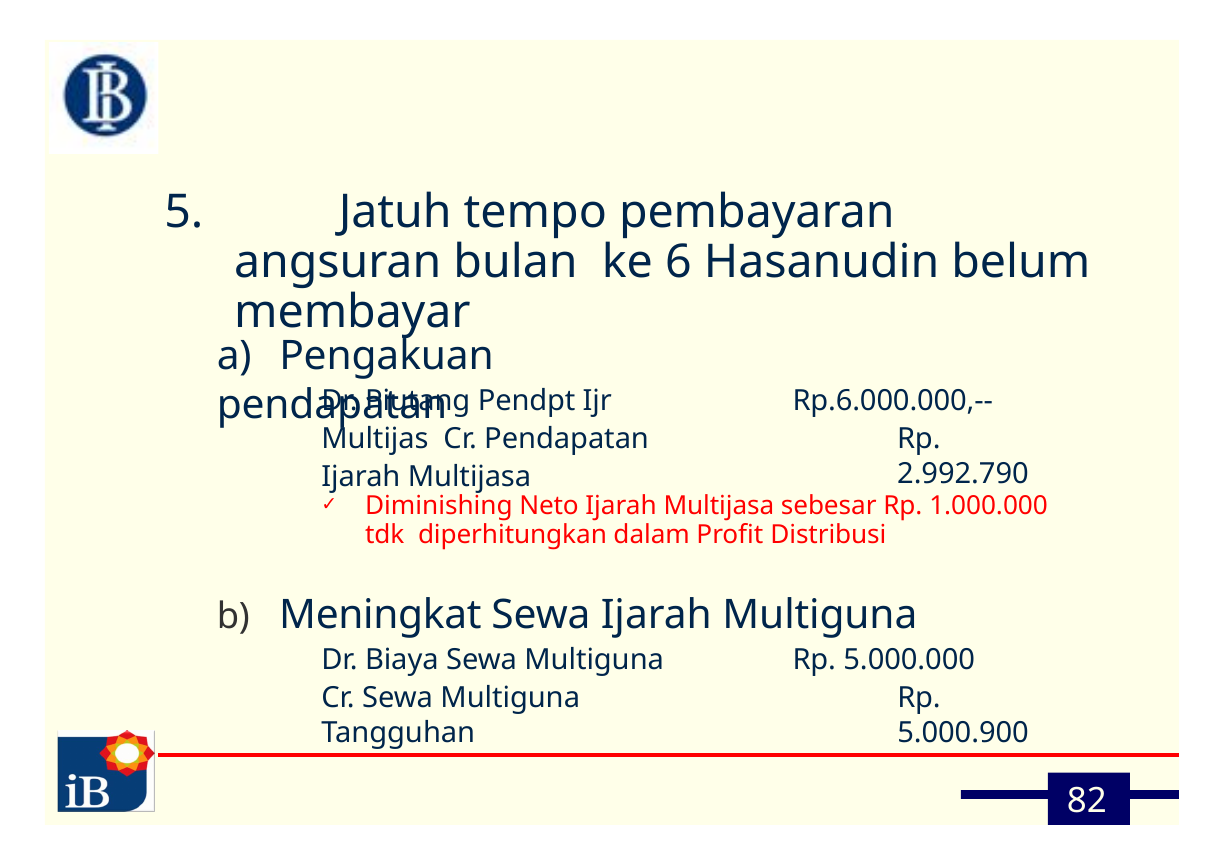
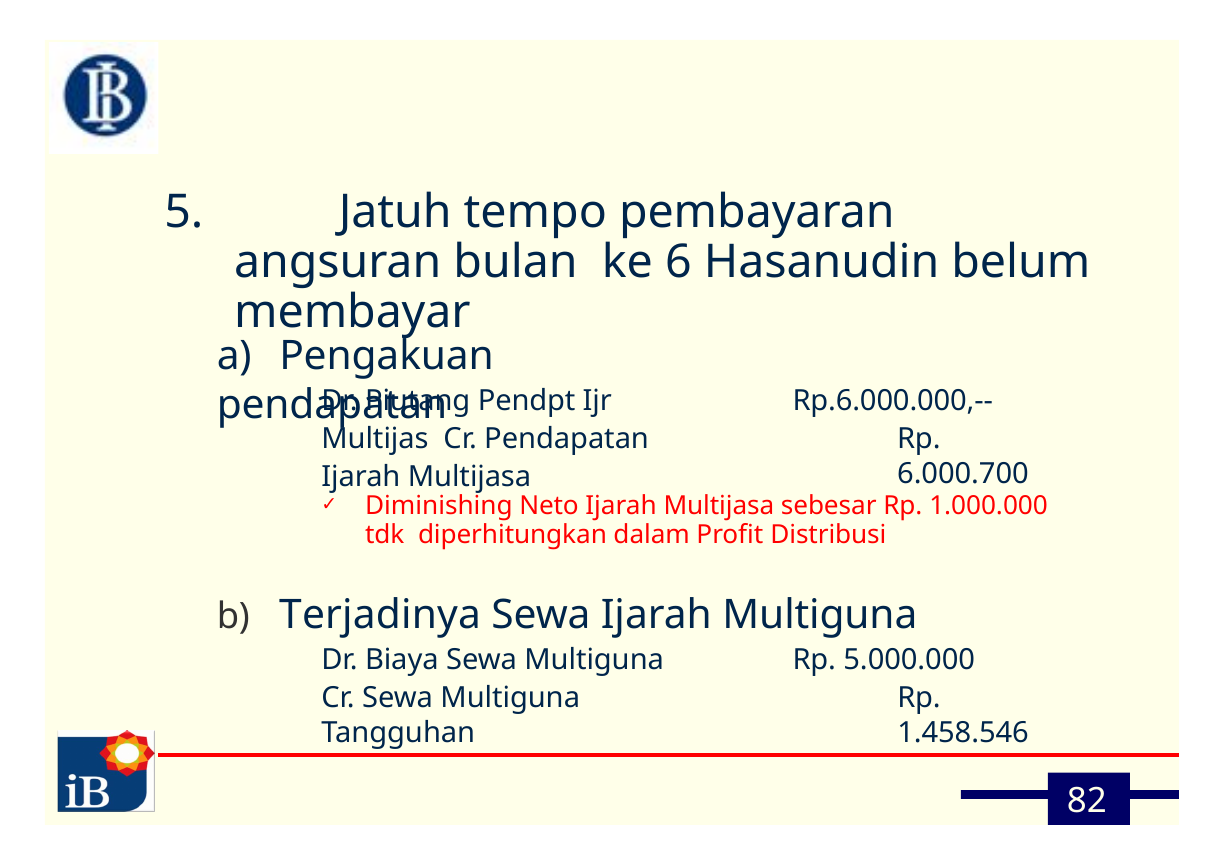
2.992.790: 2.992.790 -> 6.000.700
Meningkat: Meningkat -> Terjadinya
5.000.900: 5.000.900 -> 1.458.546
